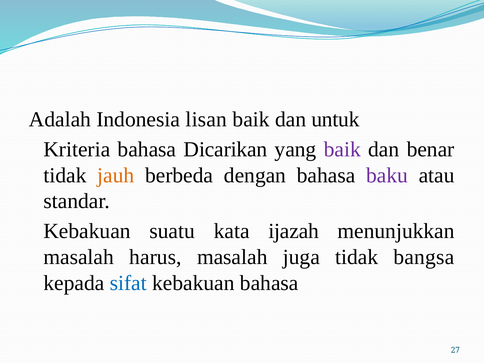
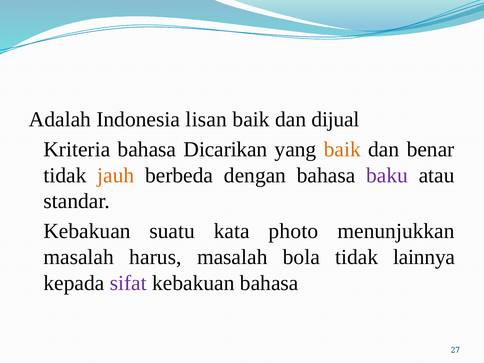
untuk: untuk -> dijual
baik at (342, 149) colour: purple -> orange
ijazah: ijazah -> photo
juga: juga -> bola
bangsa: bangsa -> lainnya
sifat colour: blue -> purple
